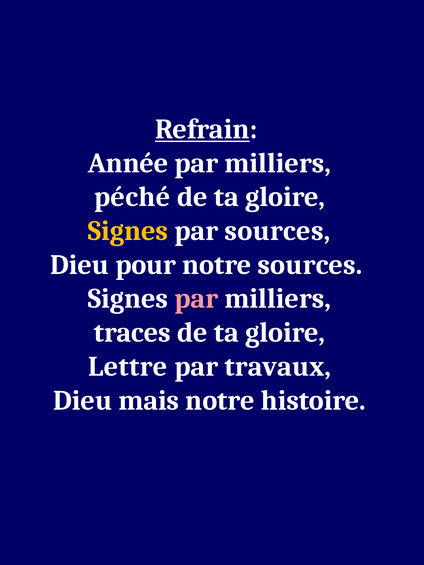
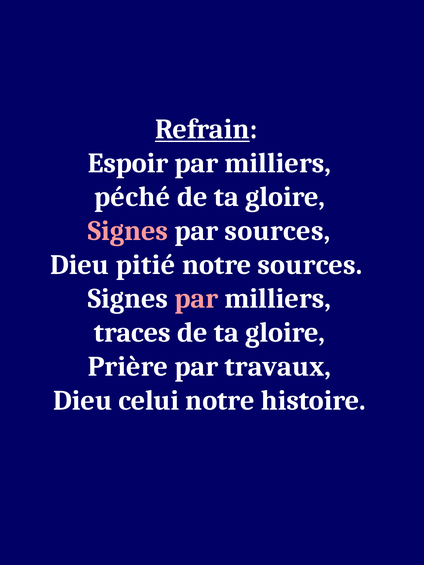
Année: Année -> Espoir
Signes at (128, 231) colour: yellow -> pink
pour: pour -> pitié
Lettre: Lettre -> Prière
mais: mais -> celui
